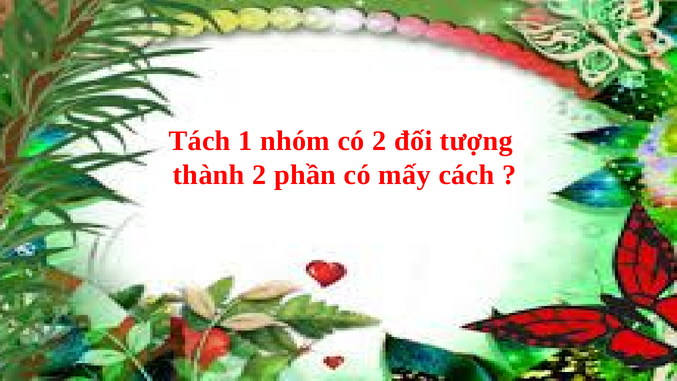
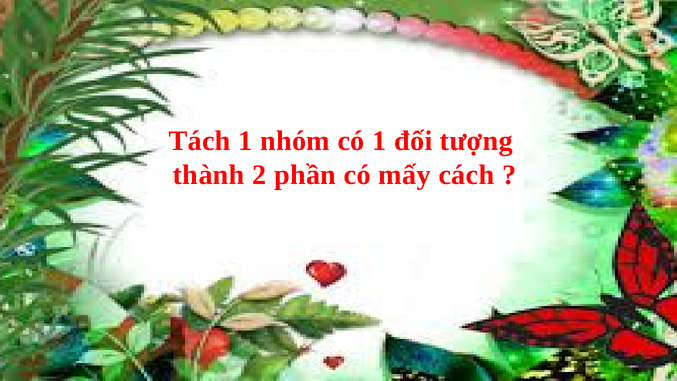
có 2: 2 -> 1
